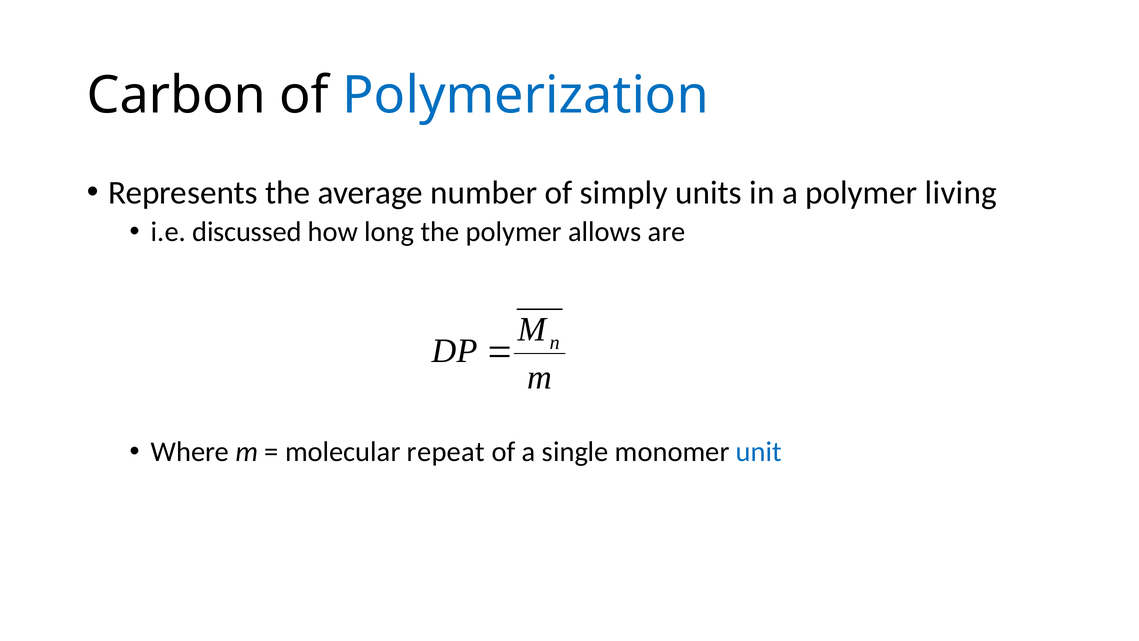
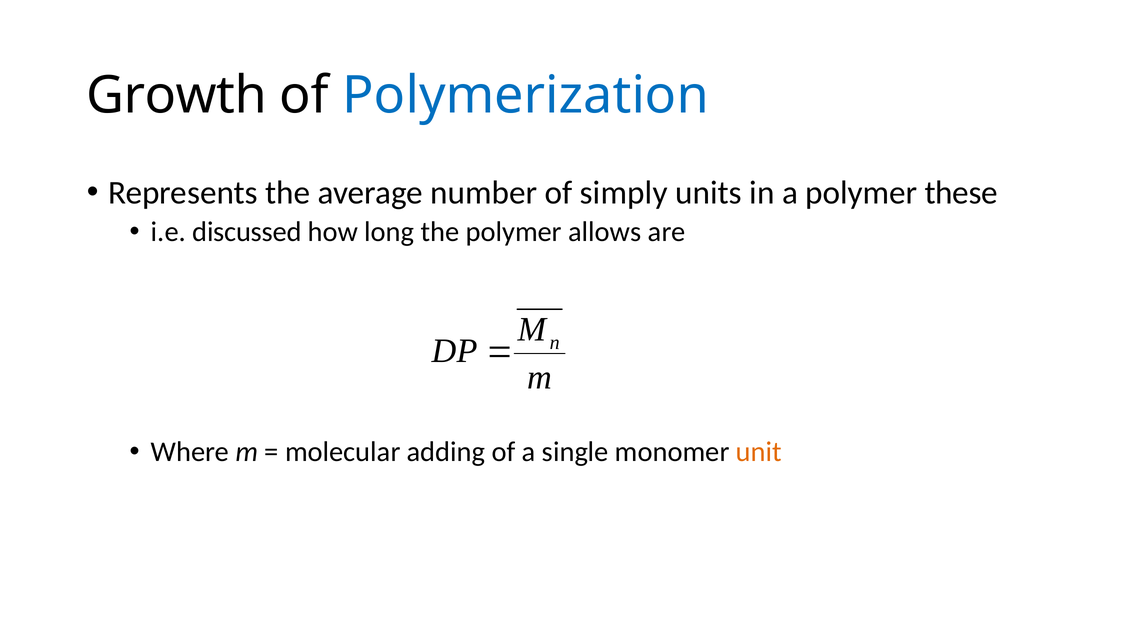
Carbon: Carbon -> Growth
living: living -> these
repeat: repeat -> adding
unit colour: blue -> orange
